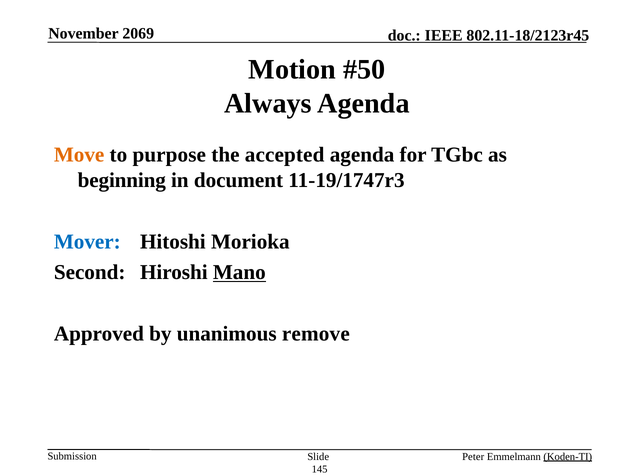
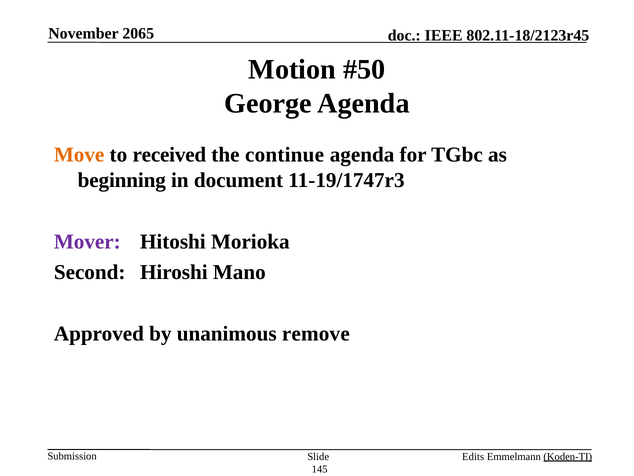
2069: 2069 -> 2065
Always: Always -> George
purpose: purpose -> received
accepted: accepted -> continue
Mover colour: blue -> purple
Mano underline: present -> none
Peter: Peter -> Edits
